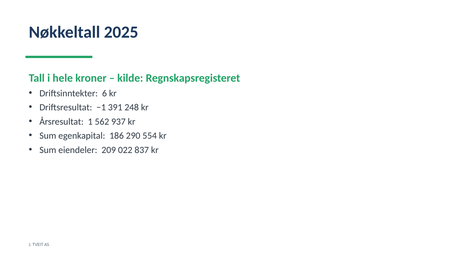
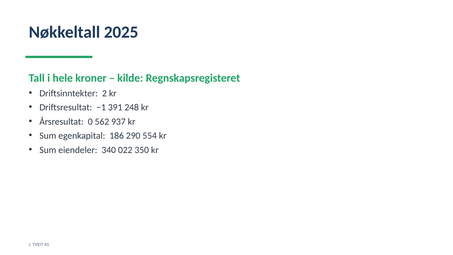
6: 6 -> 2
1: 1 -> 0
209: 209 -> 340
837: 837 -> 350
